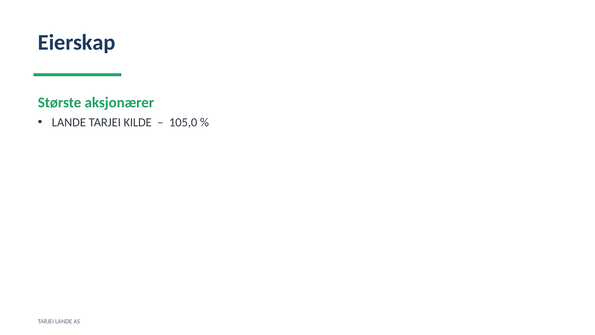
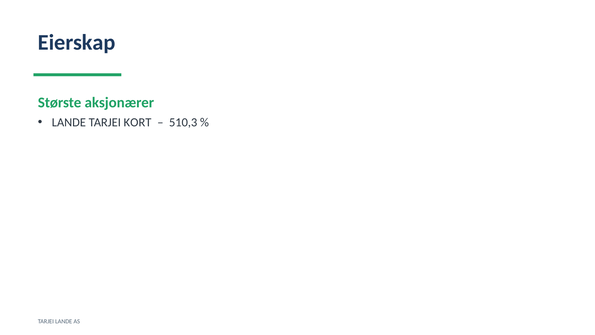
KILDE: KILDE -> KORT
105,0: 105,0 -> 510,3
